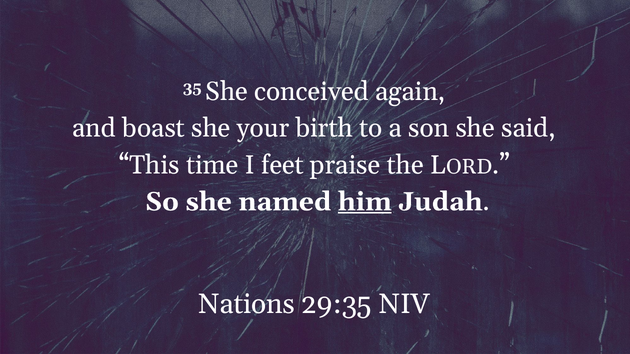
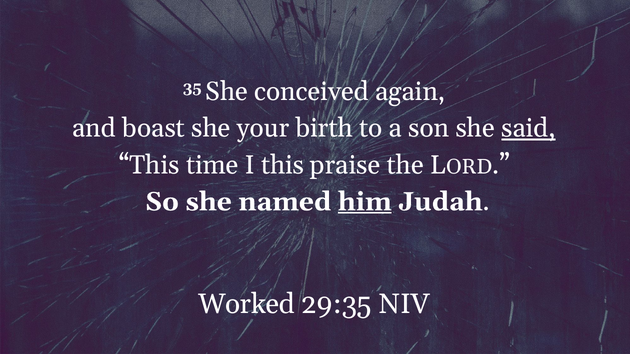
said underline: none -> present
I feet: feet -> this
Nations: Nations -> Worked
